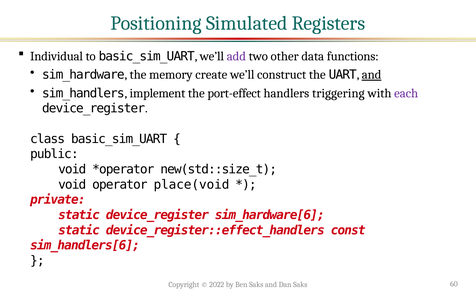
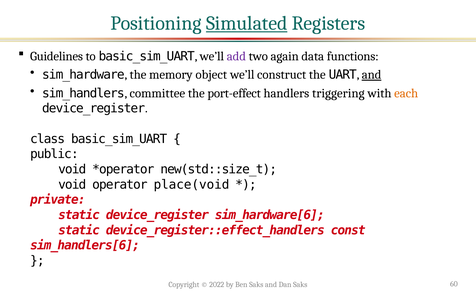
Simulated underline: none -> present
Individual: Individual -> Guidelines
other: other -> again
create: create -> object
implement: implement -> committee
each colour: purple -> orange
